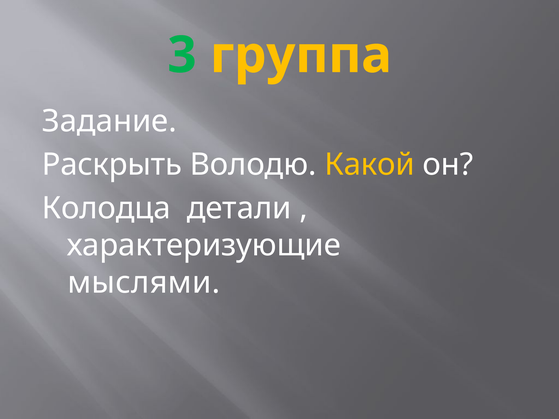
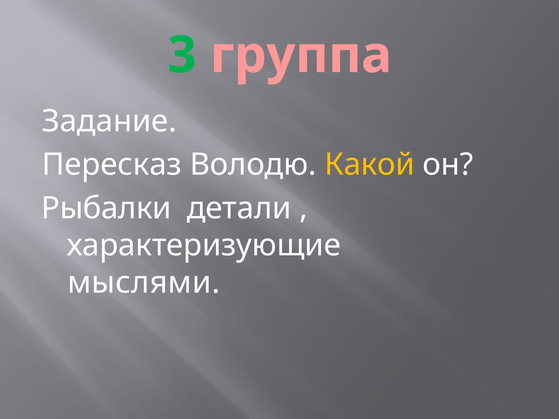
группа colour: yellow -> pink
Раскрыть: Раскрыть -> Пересказ
Колодца: Колодца -> Рыбалки
